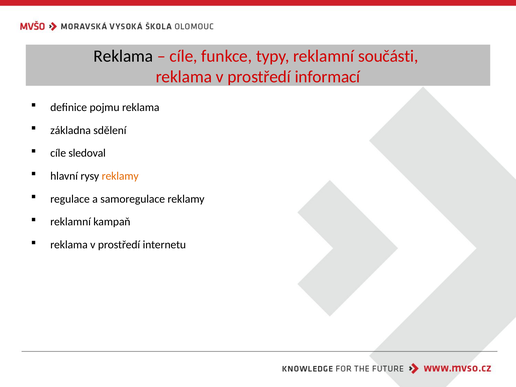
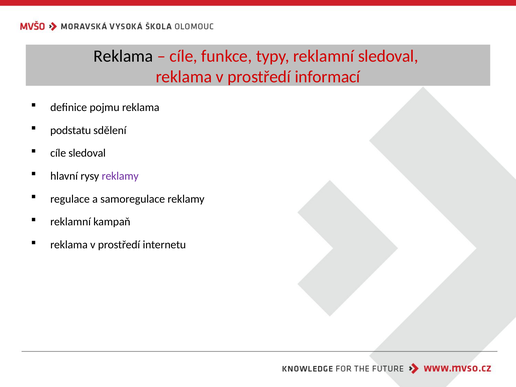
reklamní součásti: součásti -> sledoval
základna: základna -> podstatu
reklamy at (120, 176) colour: orange -> purple
